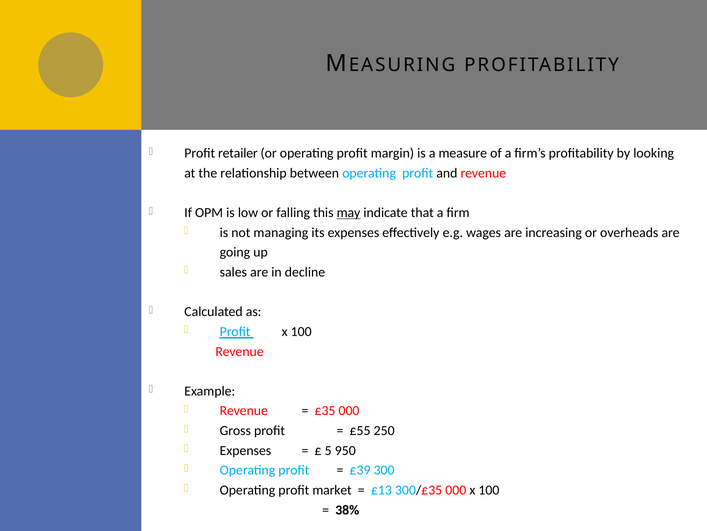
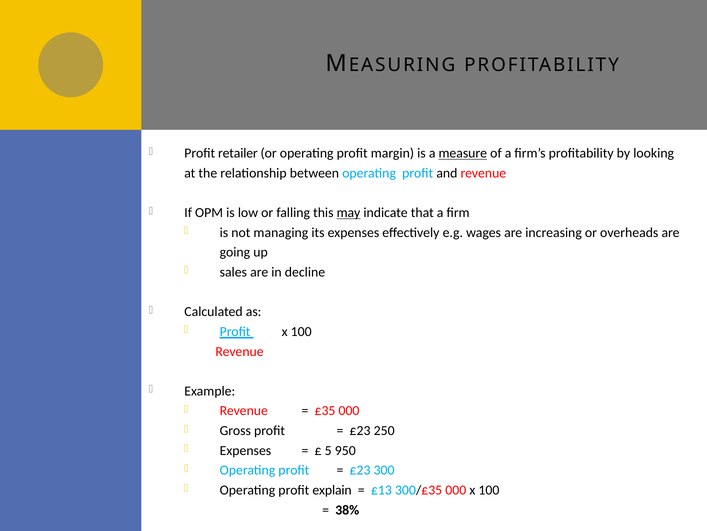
measure underline: none -> present
£55 at (360, 430): £55 -> £23
£39 at (360, 470): £39 -> £23
market: market -> explain
